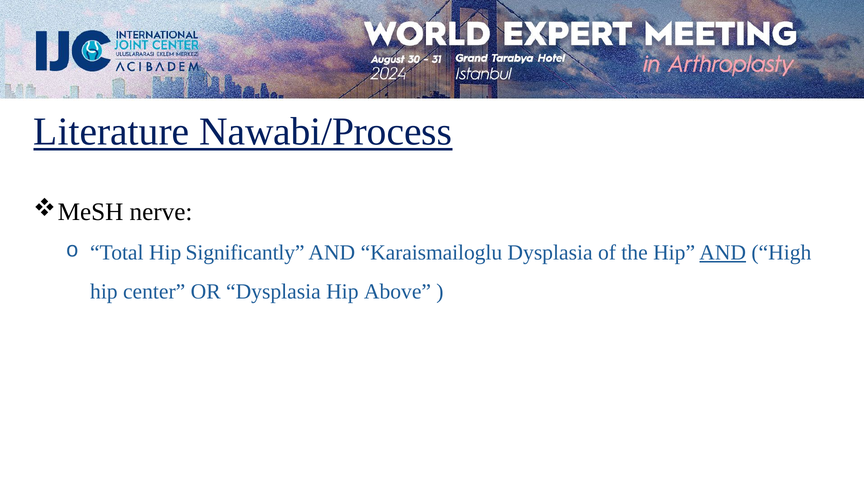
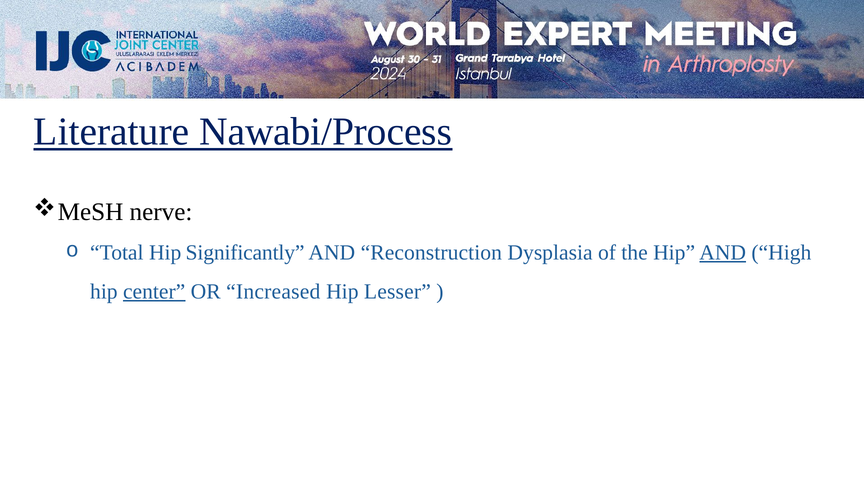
Karaismailoglu: Karaismailoglu -> Reconstruction
center underline: none -> present
OR Dysplasia: Dysplasia -> Increased
Above: Above -> Lesser
